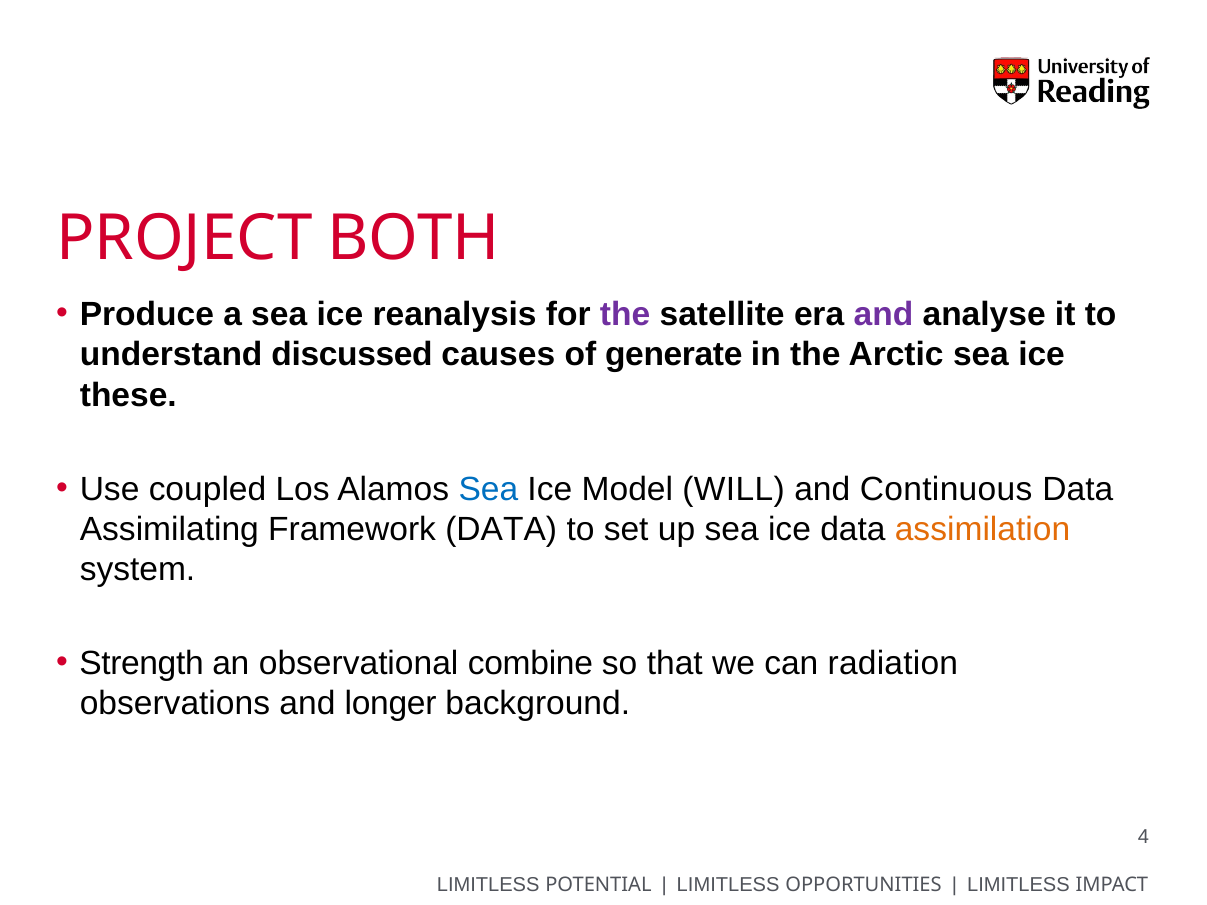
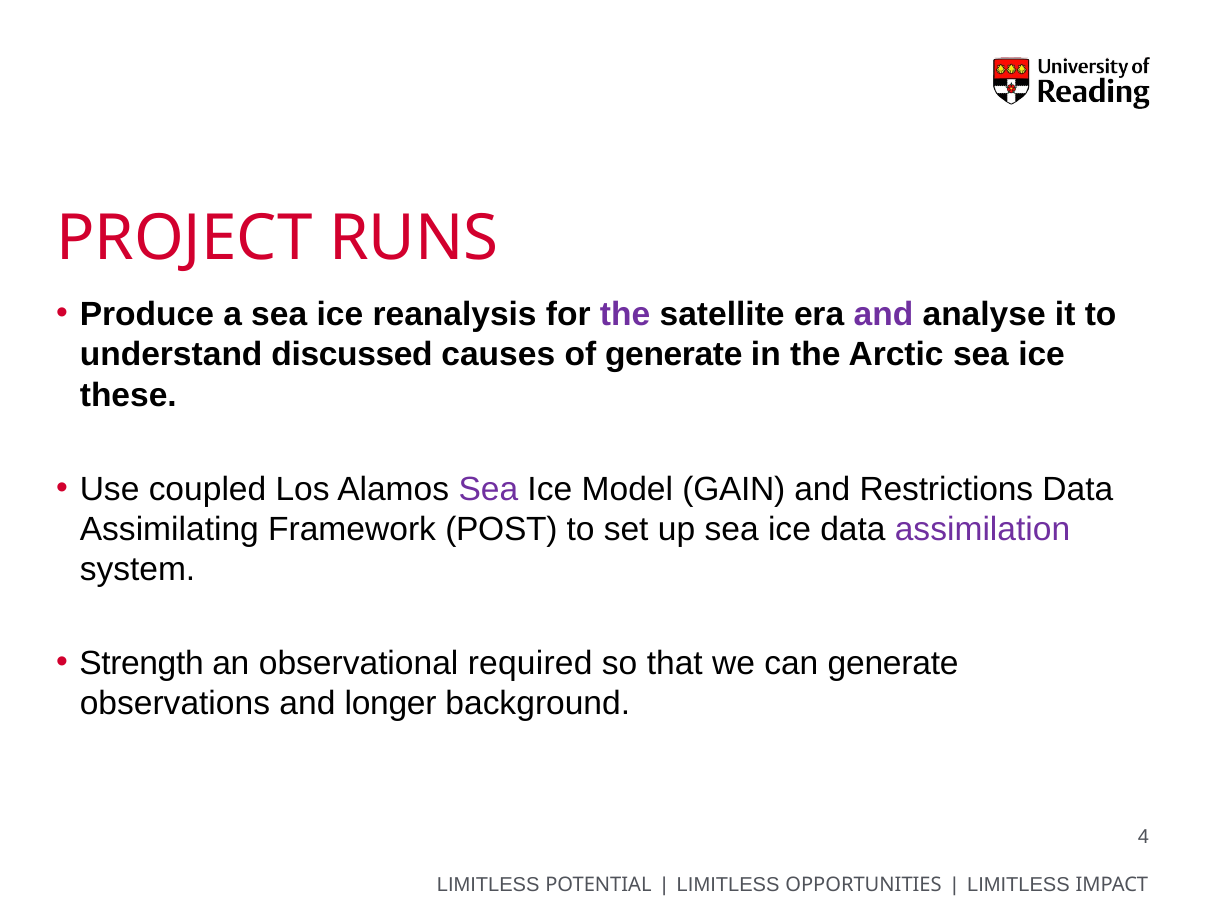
BOTH: BOTH -> RUNS
Sea at (488, 489) colour: blue -> purple
WILL: WILL -> GAIN
Continuous: Continuous -> Restrictions
Framework DATA: DATA -> POST
assimilation colour: orange -> purple
combine: combine -> required
can radiation: radiation -> generate
